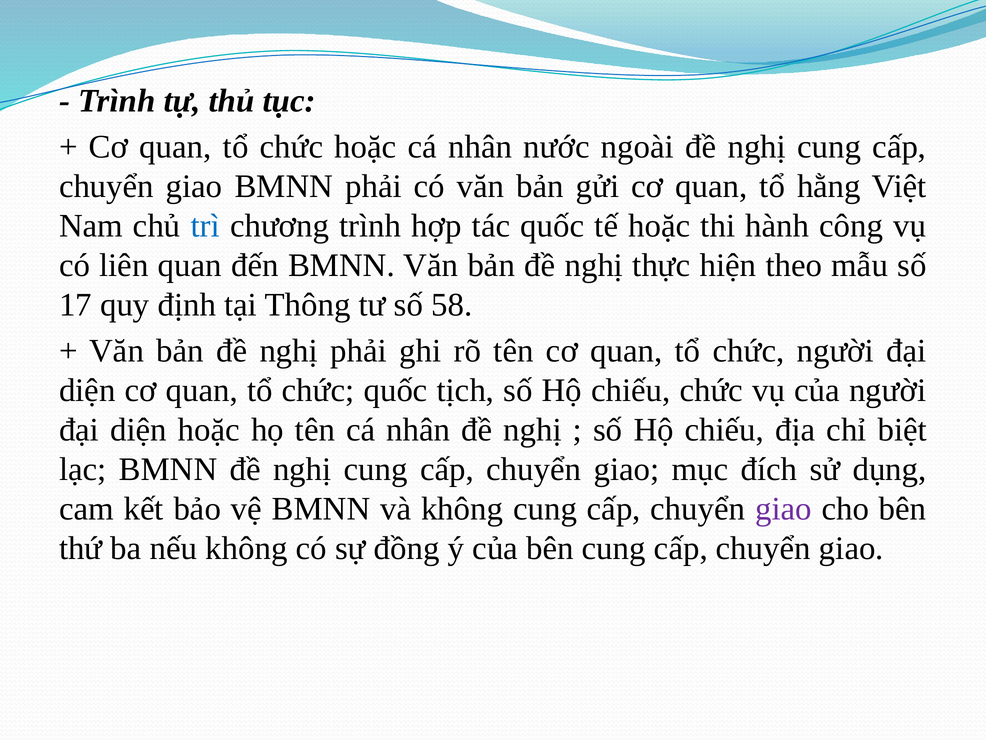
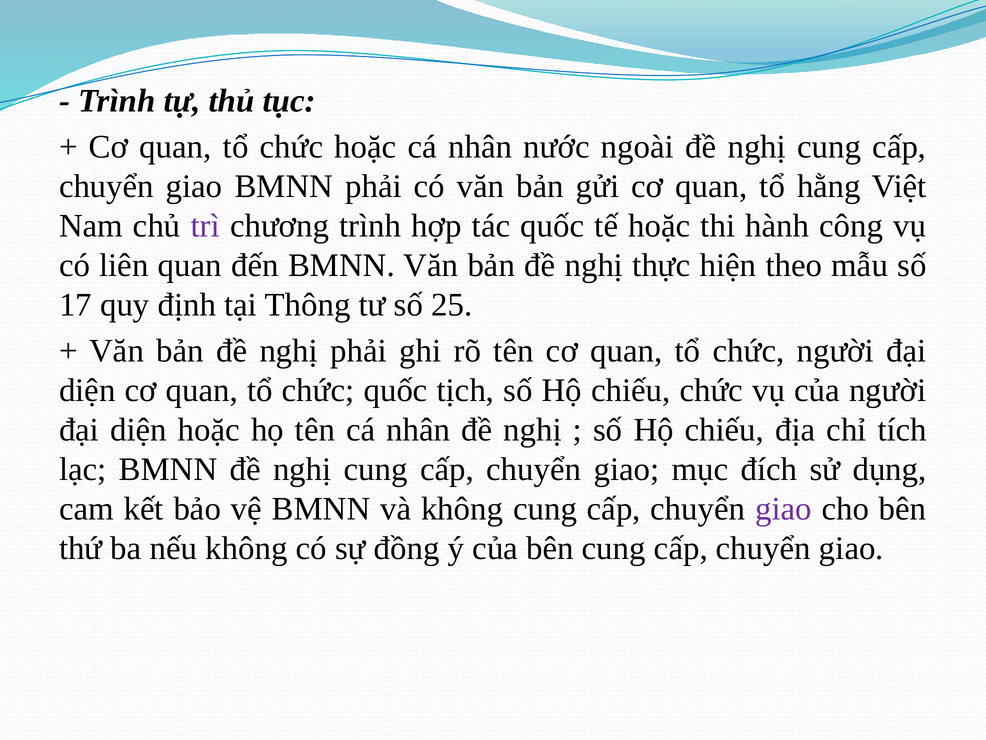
trì colour: blue -> purple
58: 58 -> 25
biệt: biệt -> tích
